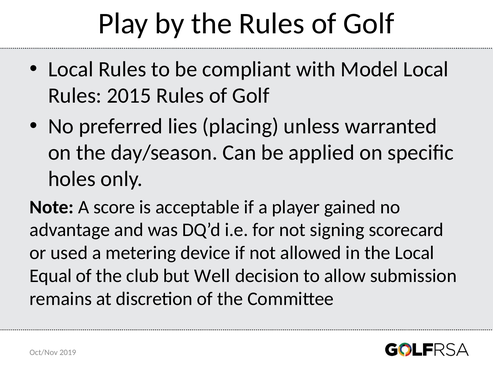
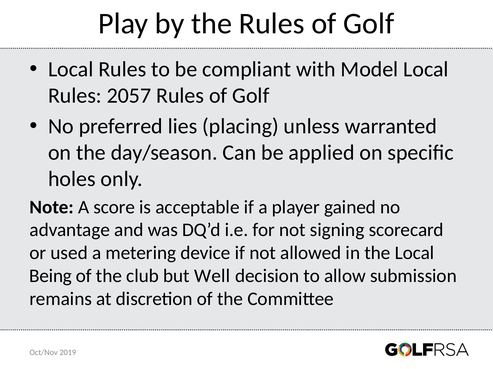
2015: 2015 -> 2057
Equal: Equal -> Being
